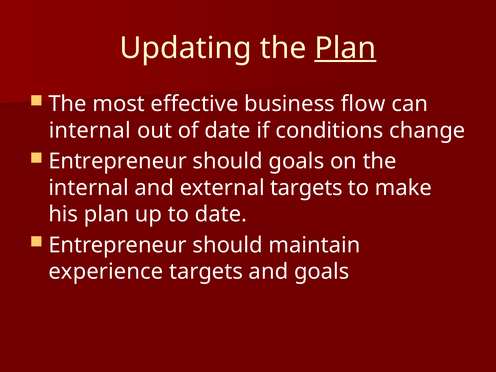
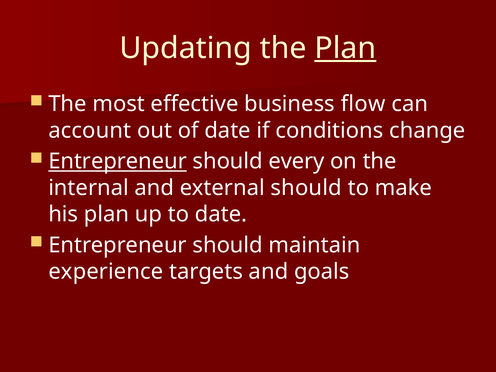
internal at (90, 131): internal -> account
Entrepreneur at (118, 161) underline: none -> present
should goals: goals -> every
external targets: targets -> should
